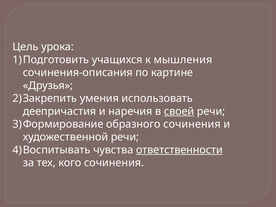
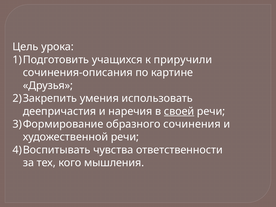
мышления: мышления -> приручили
ответственности underline: present -> none
кого сочинения: сочинения -> мышления
